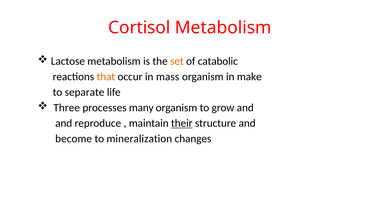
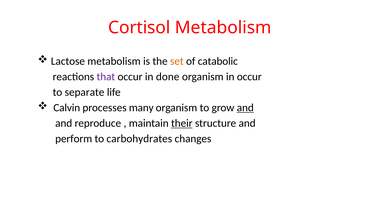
that colour: orange -> purple
mass: mass -> done
in make: make -> occur
Three: Three -> Calvin
and at (245, 108) underline: none -> present
become: become -> perform
mineralization: mineralization -> carbohydrates
